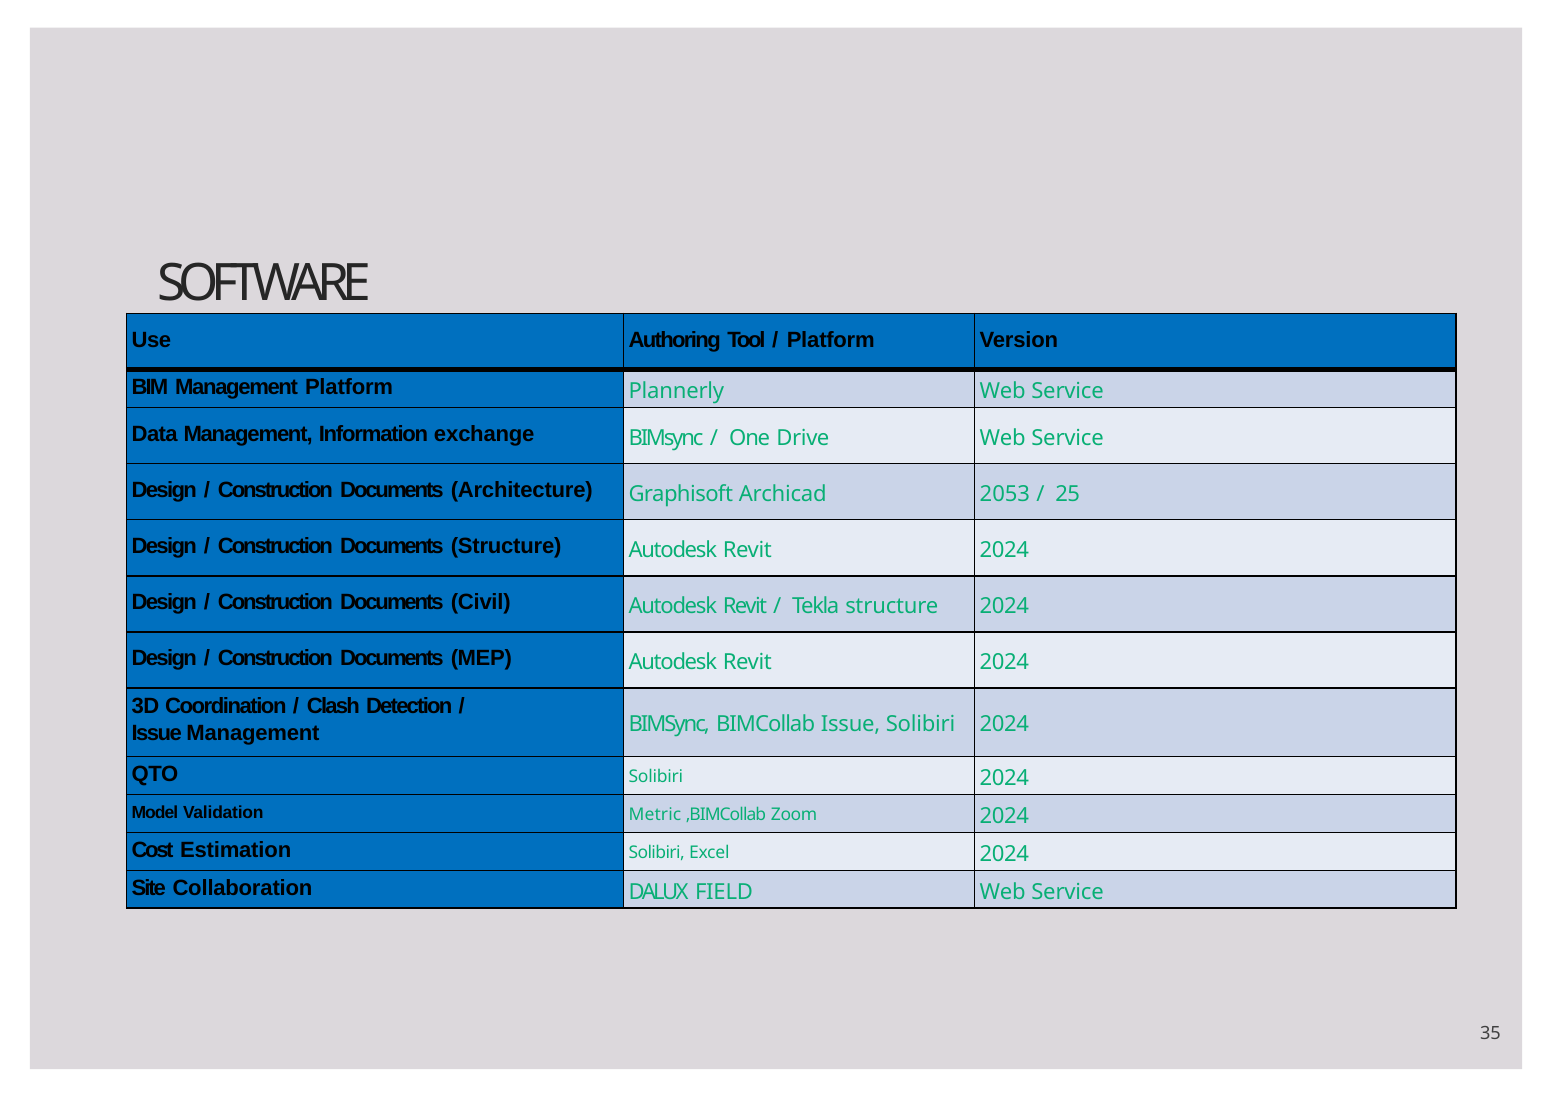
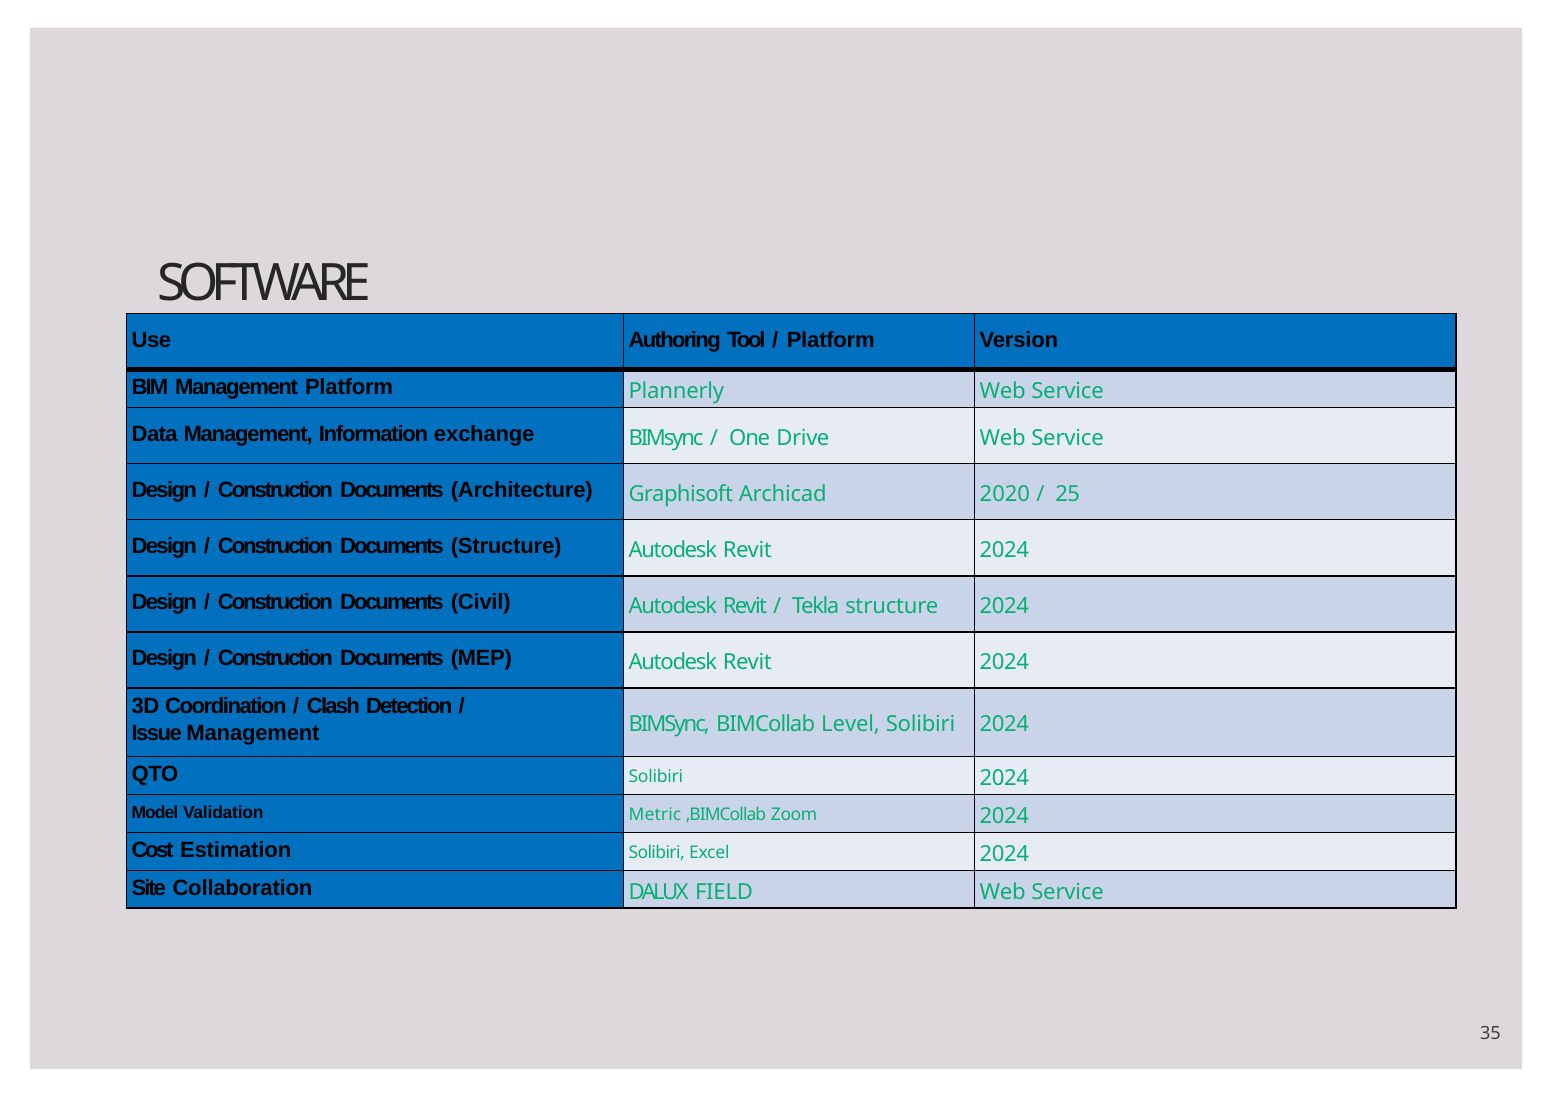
2053: 2053 -> 2020
BIMCollab Issue: Issue -> Level
